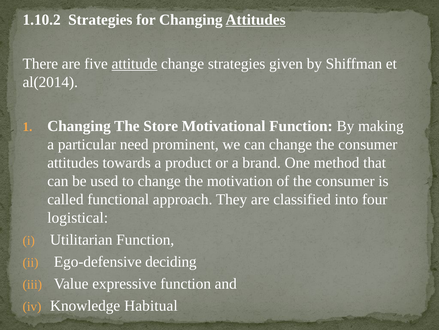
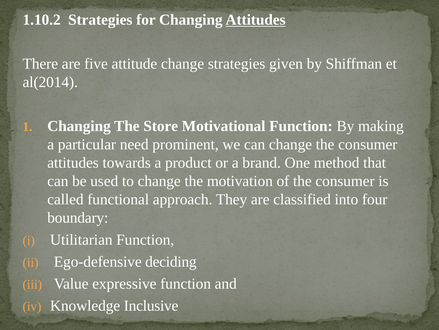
attitude underline: present -> none
logistical: logistical -> boundary
Habitual: Habitual -> Inclusive
